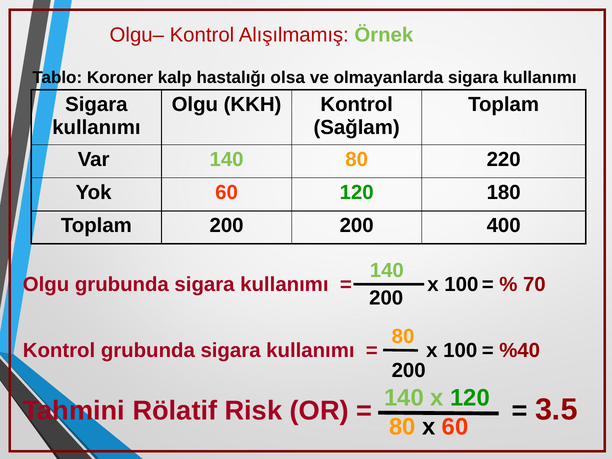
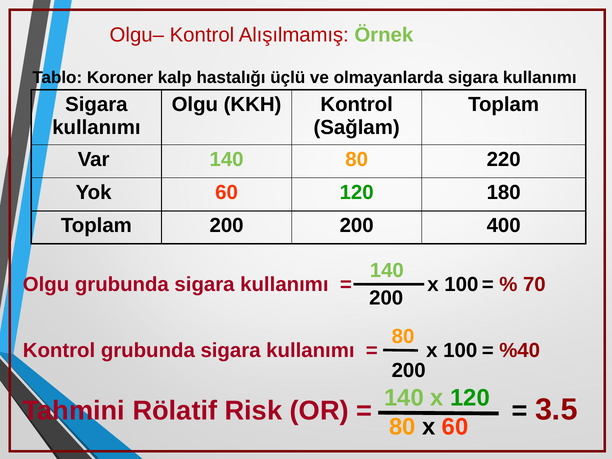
olsa: olsa -> üçlü
